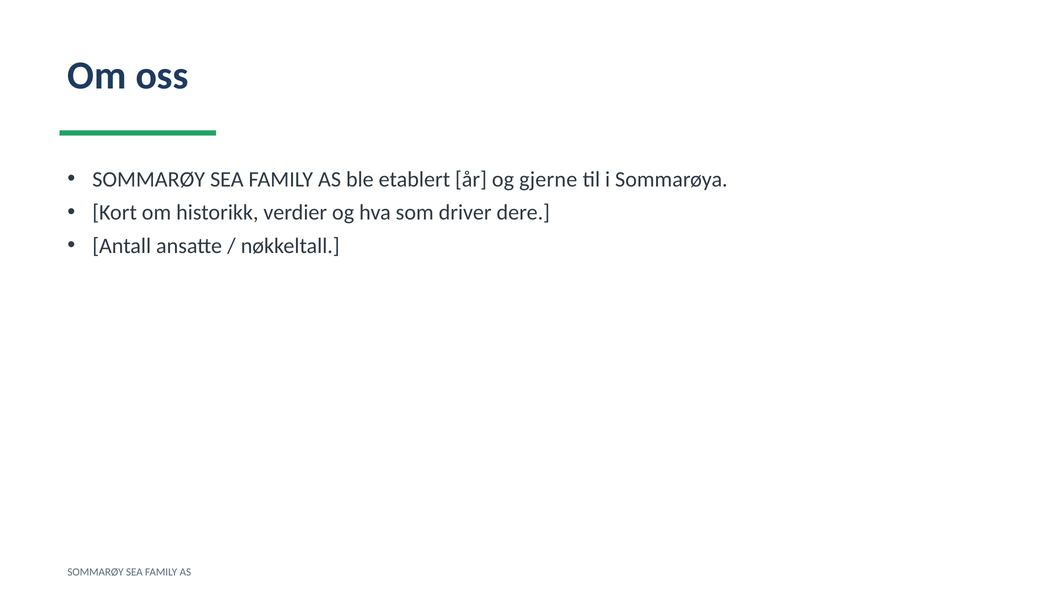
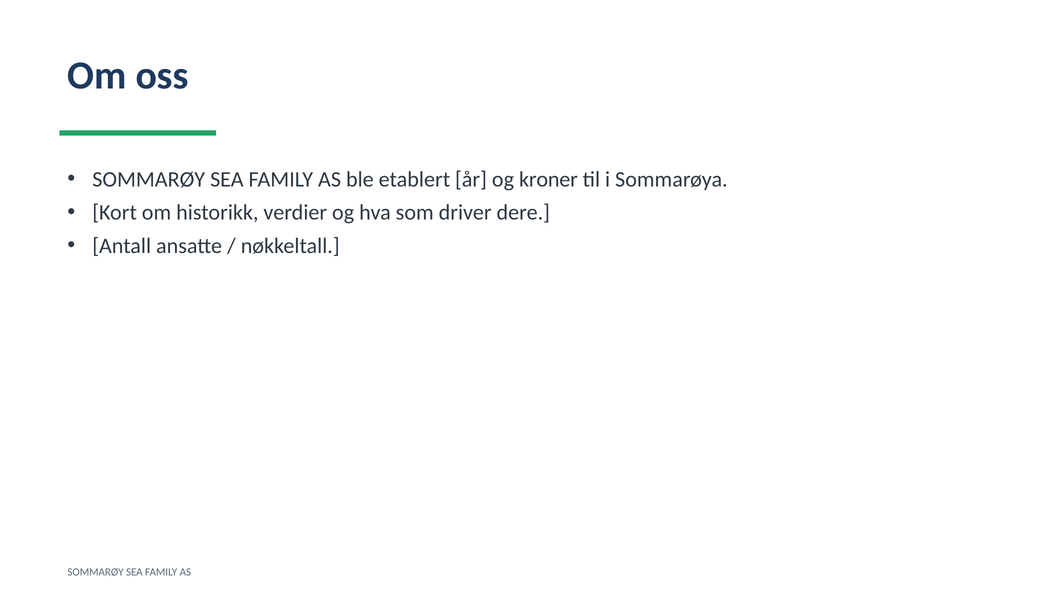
gjerne: gjerne -> kroner
